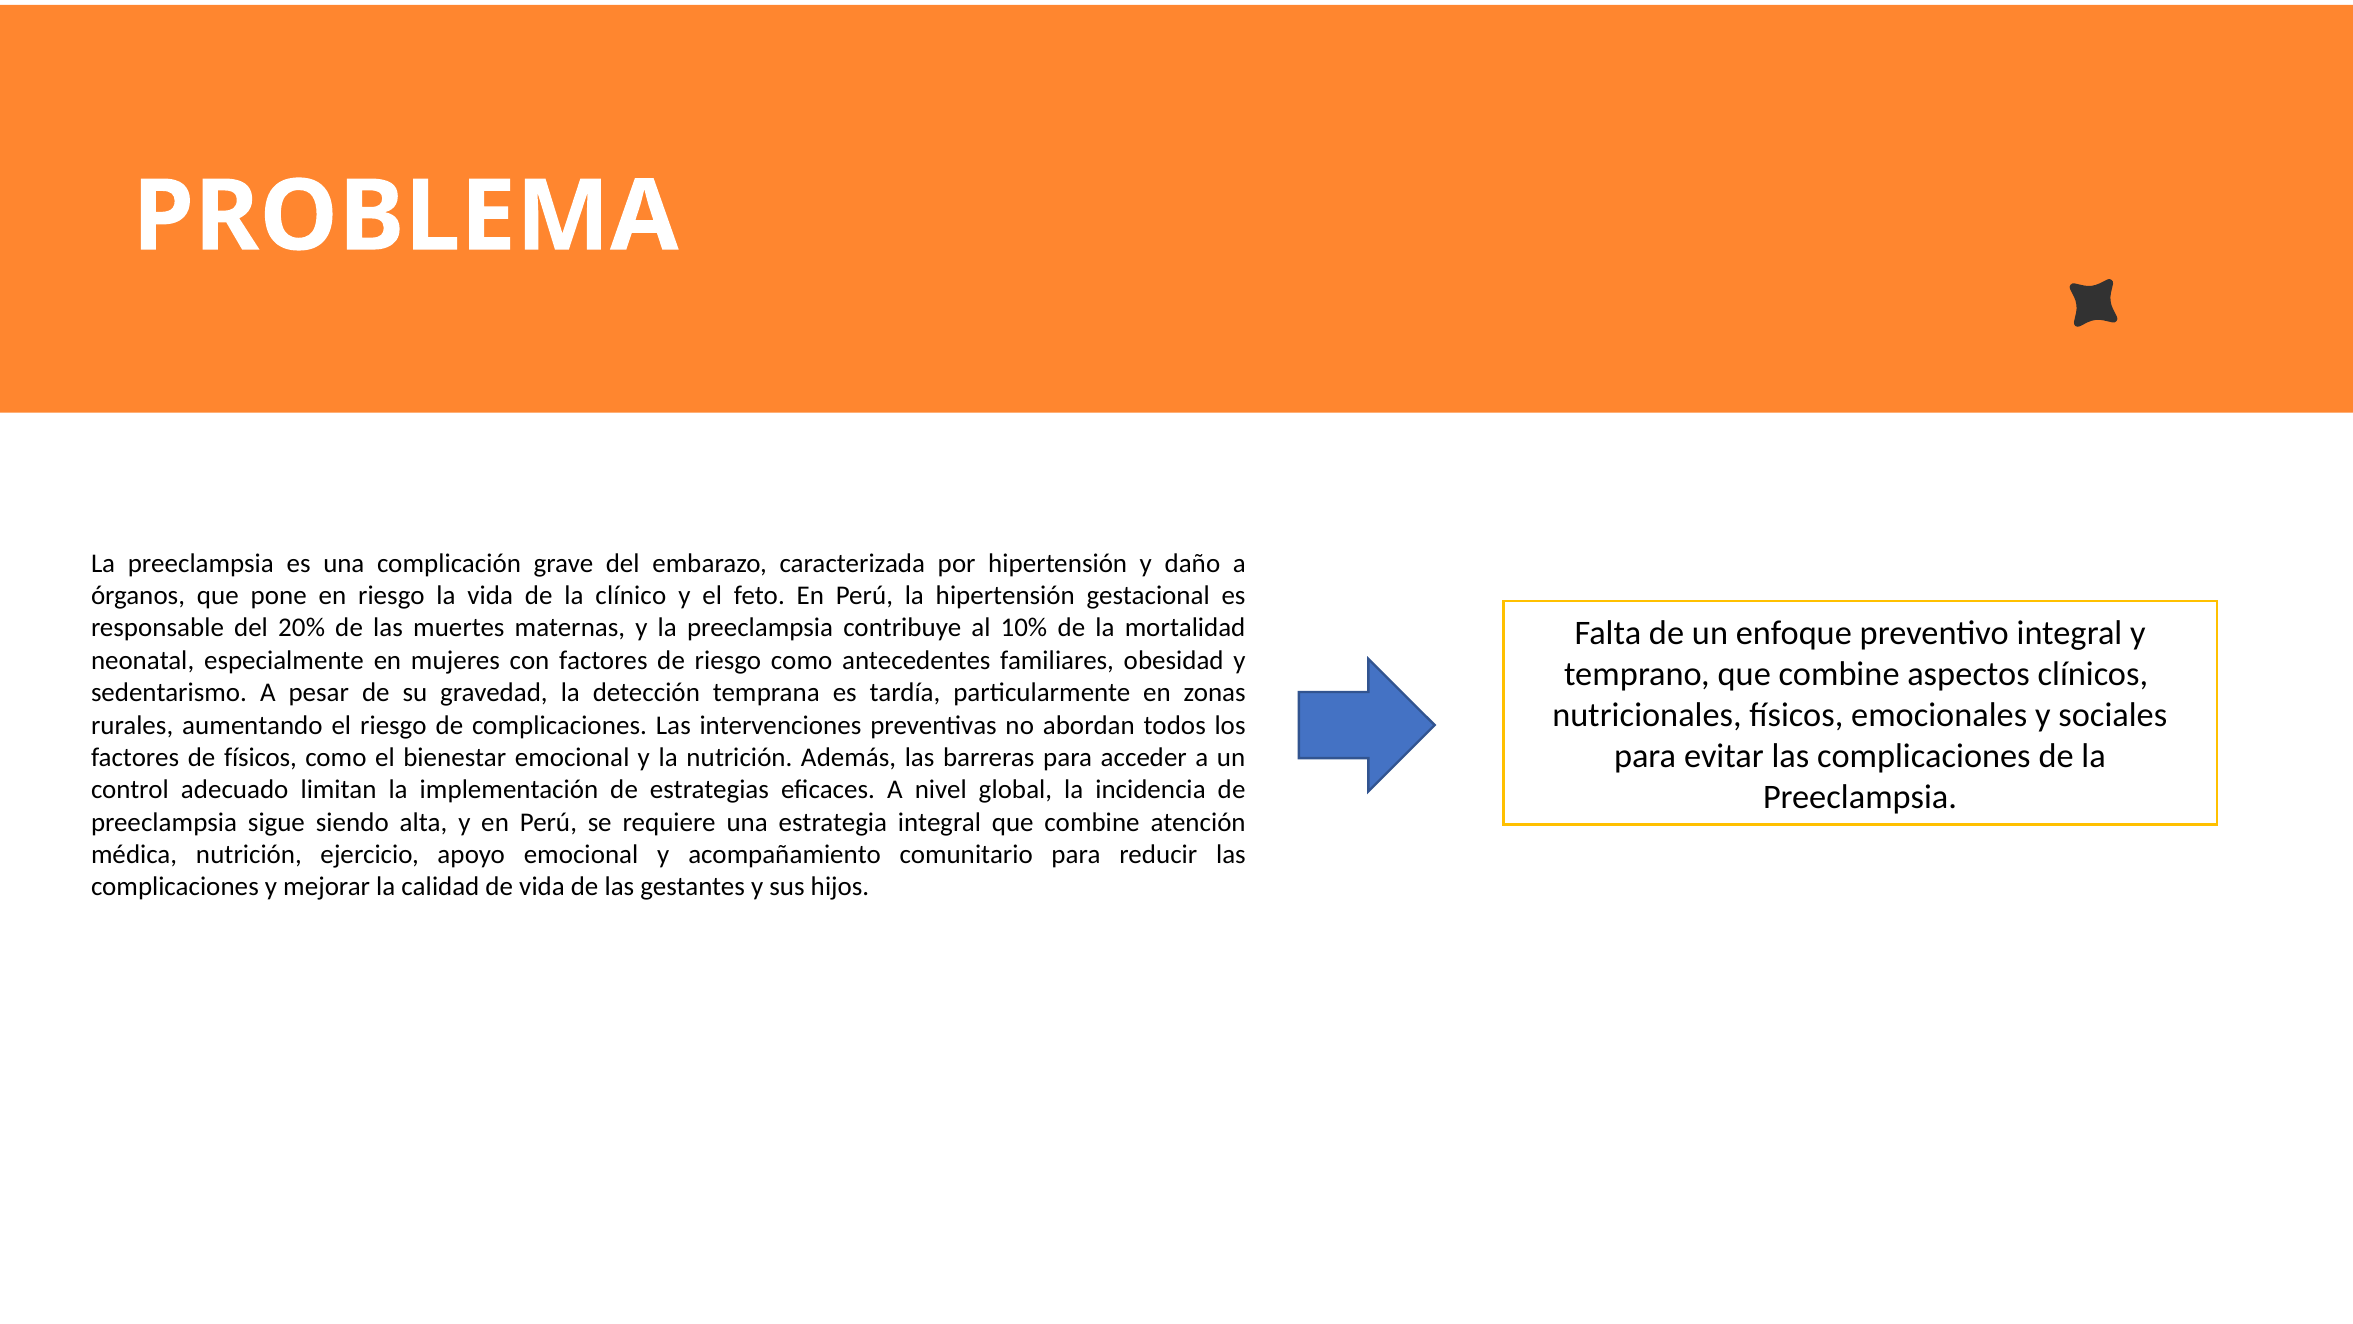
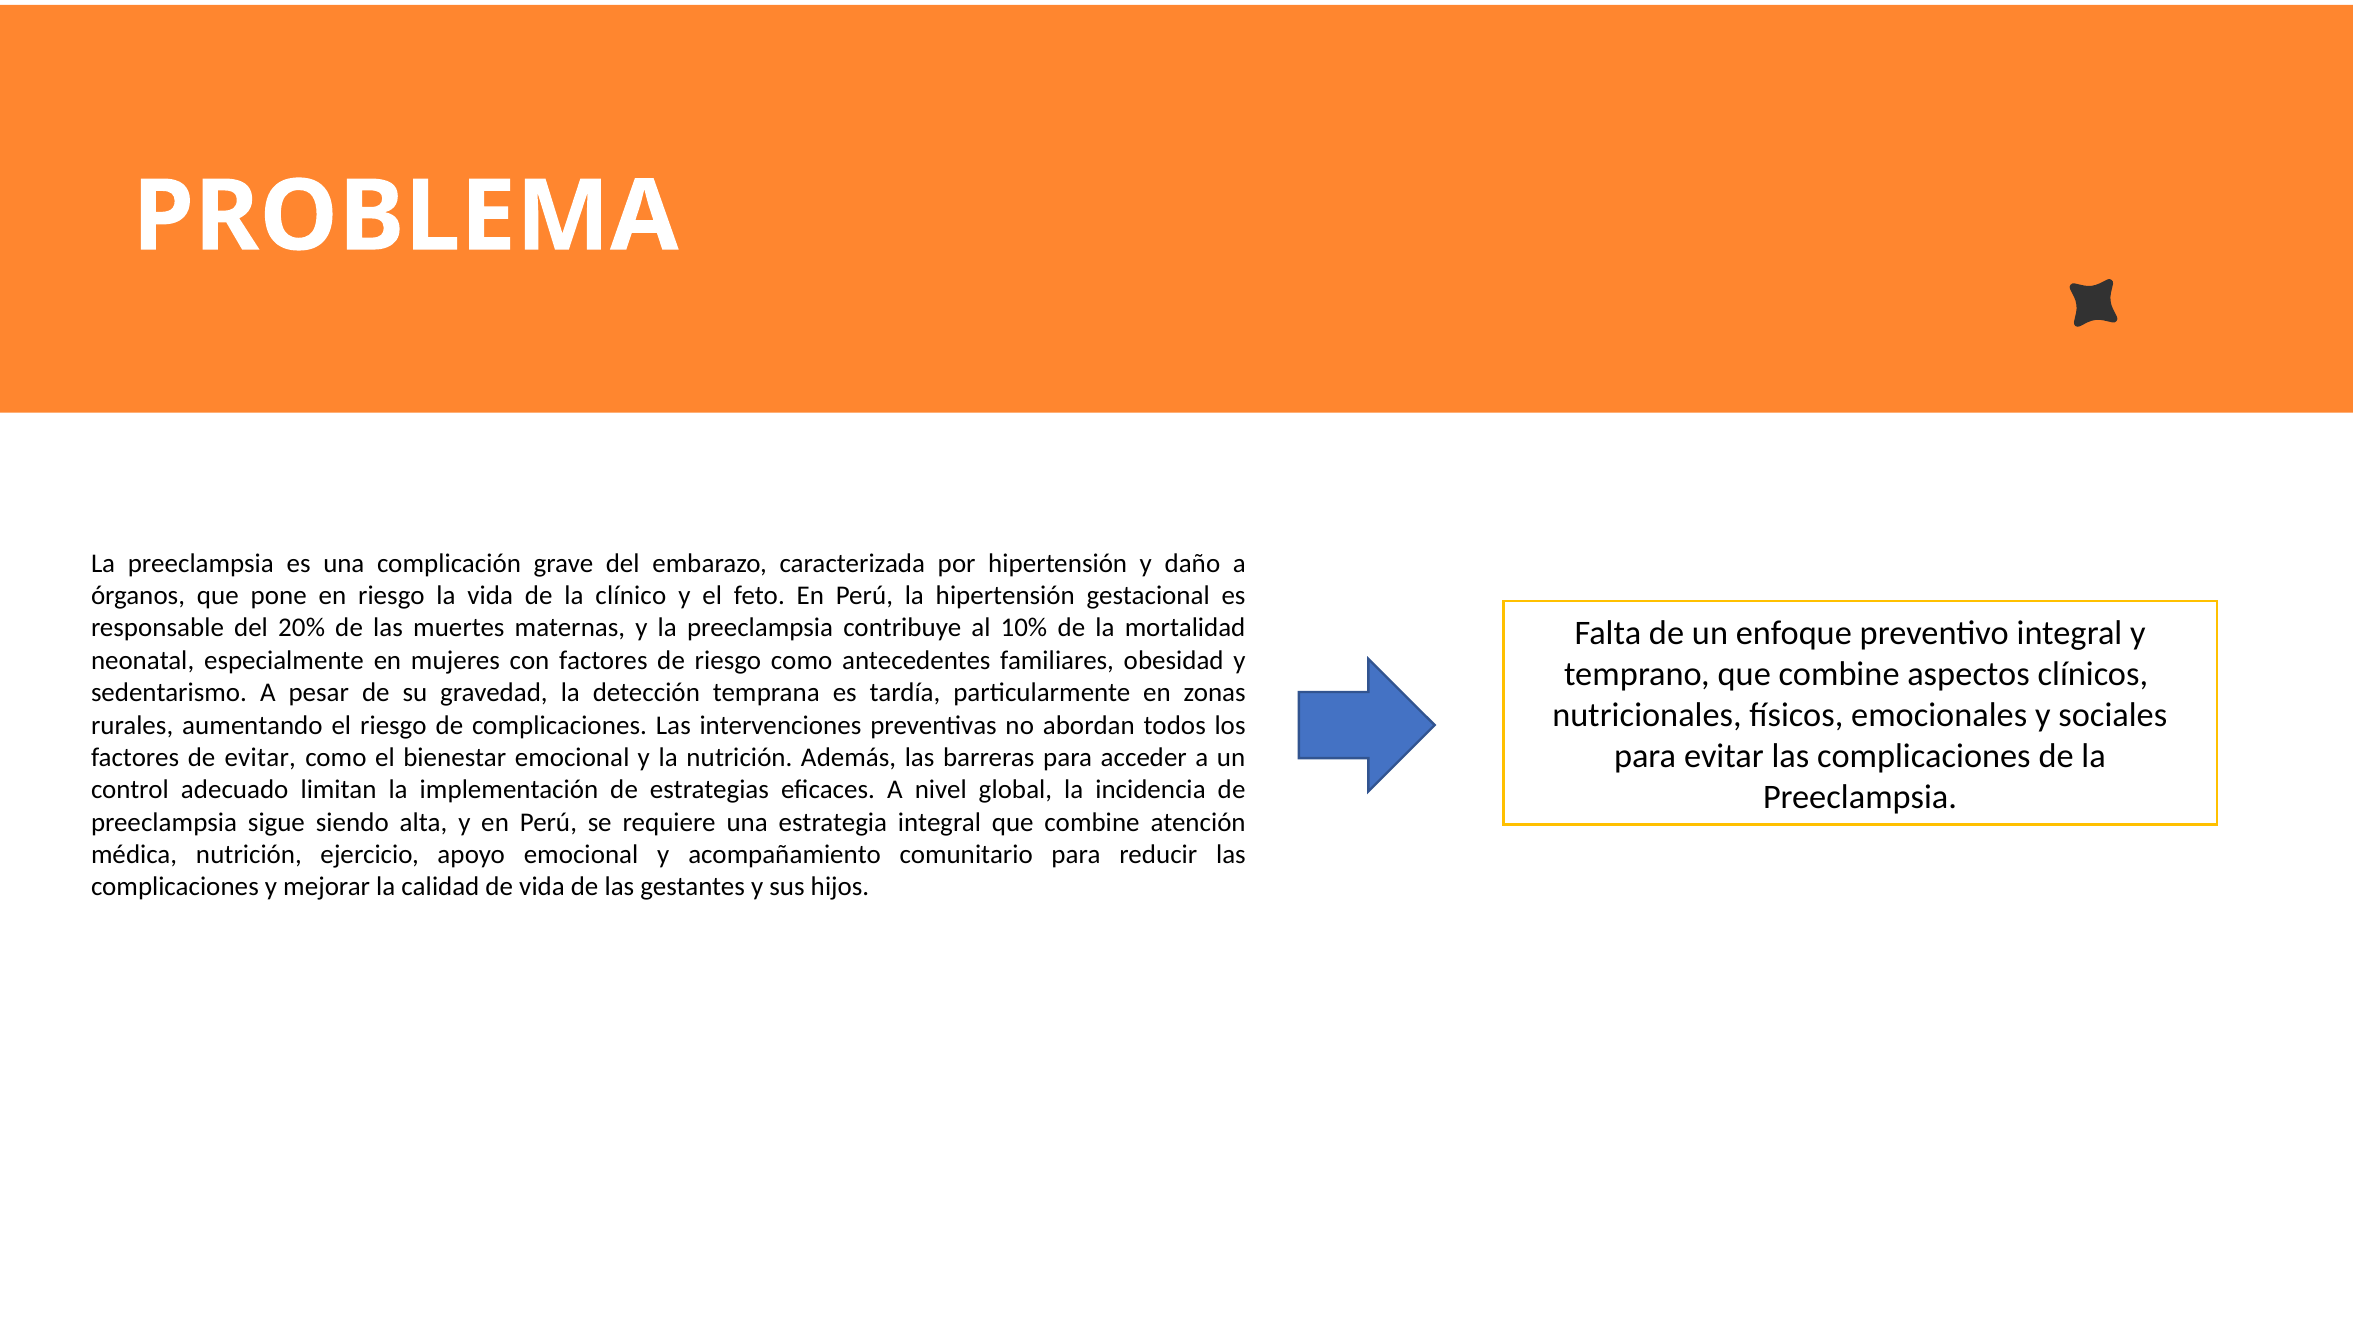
de físicos: físicos -> evitar
